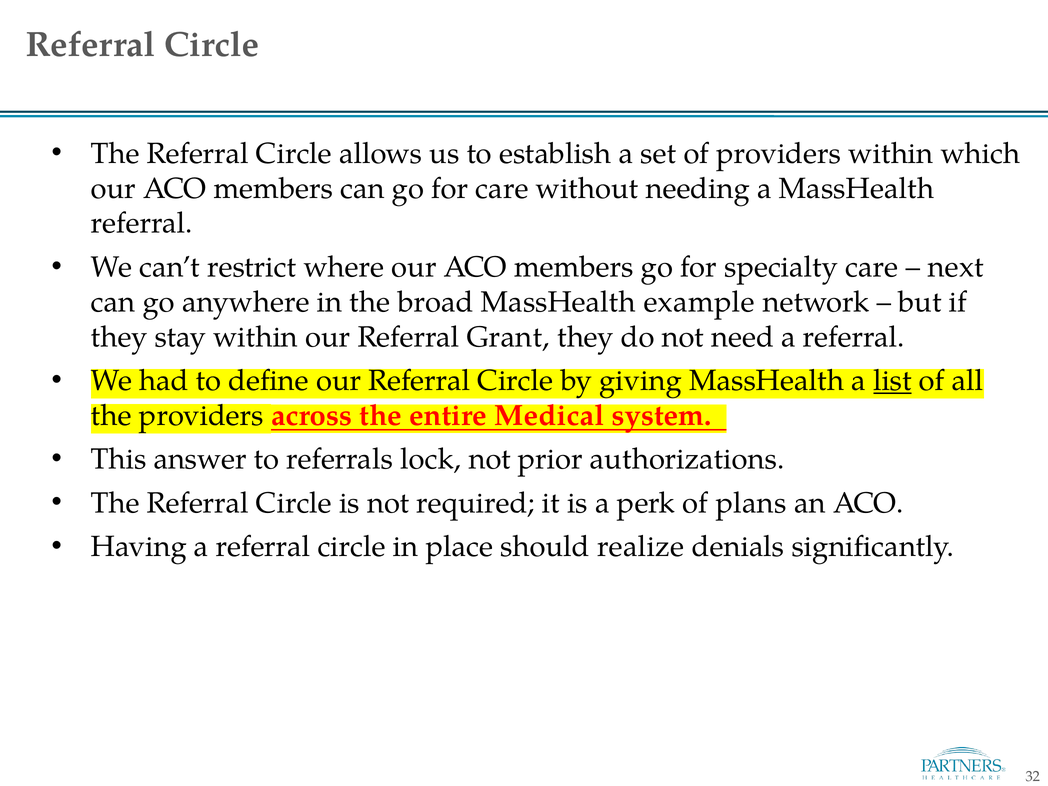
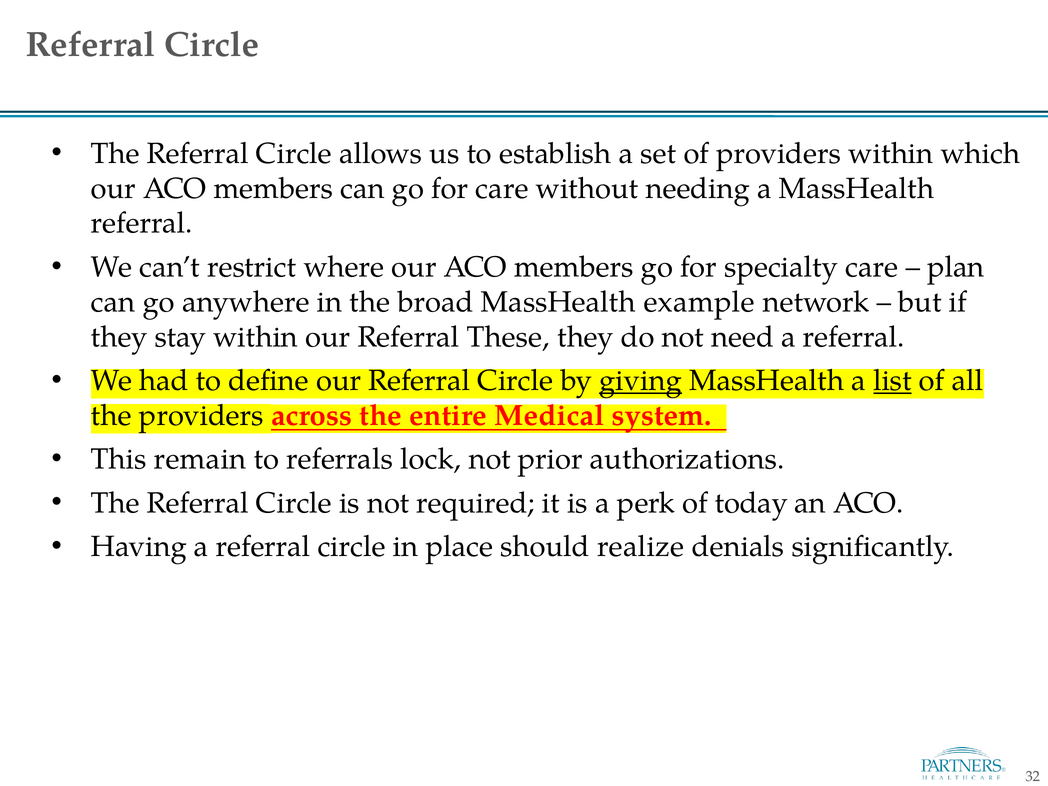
next: next -> plan
Grant: Grant -> These
giving underline: none -> present
answer: answer -> remain
plans: plans -> today
